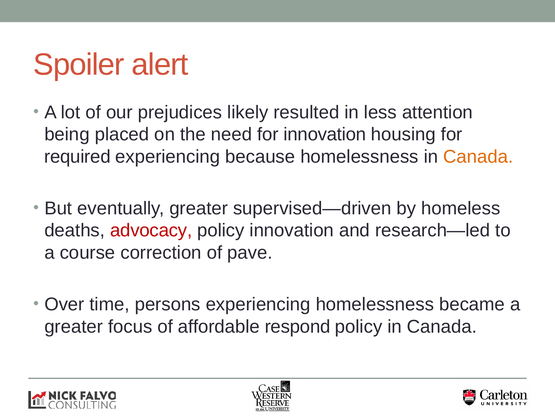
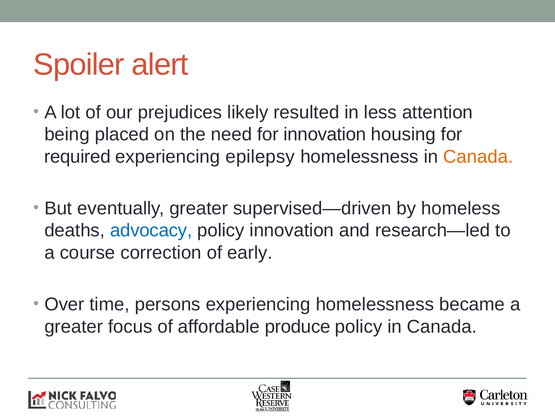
because: because -> epilepsy
advocacy colour: red -> blue
pave: pave -> early
respond: respond -> produce
